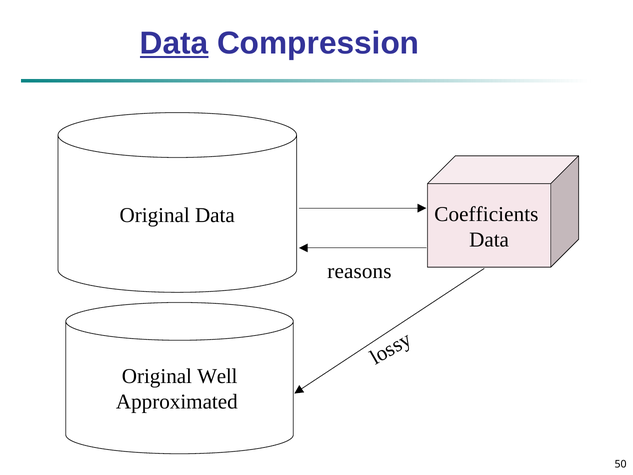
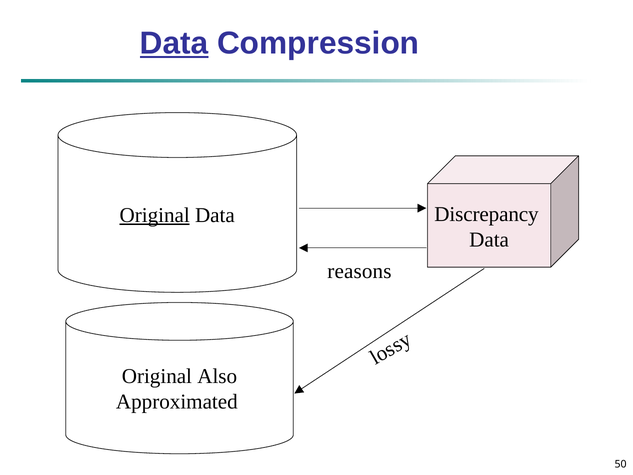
Original at (155, 215) underline: none -> present
Coefficients: Coefficients -> Discrepancy
Well: Well -> Also
